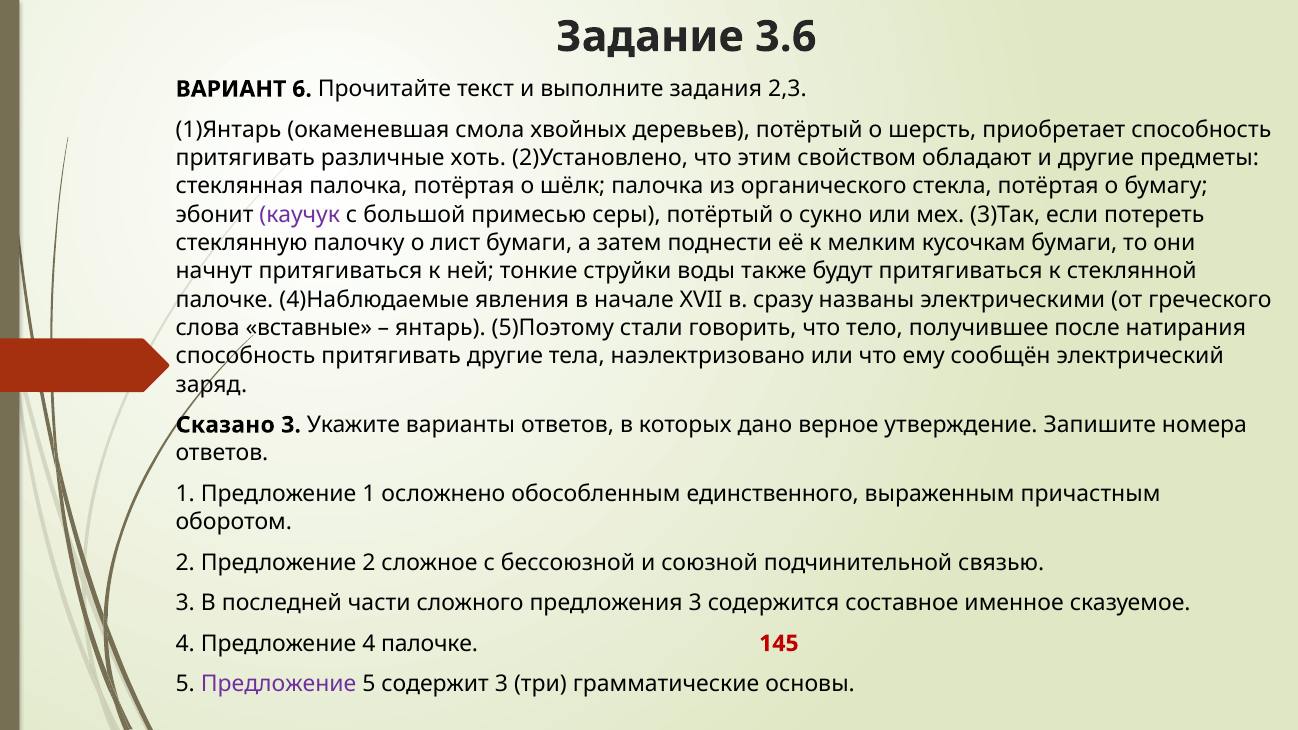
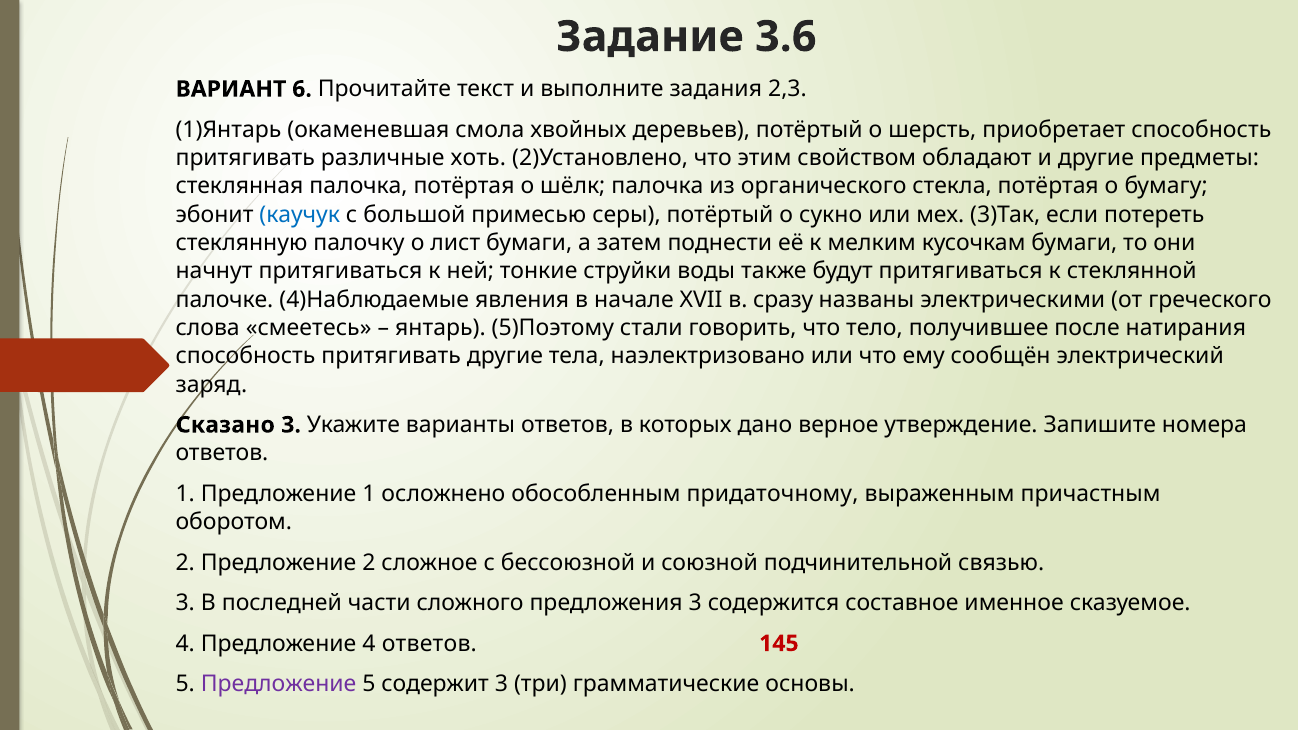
каучук colour: purple -> blue
вставные: вставные -> смеетесь
единственного: единственного -> придаточному
4 палочке: палочке -> ответов
